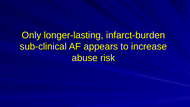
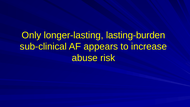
infarct-burden: infarct-burden -> lasting-burden
